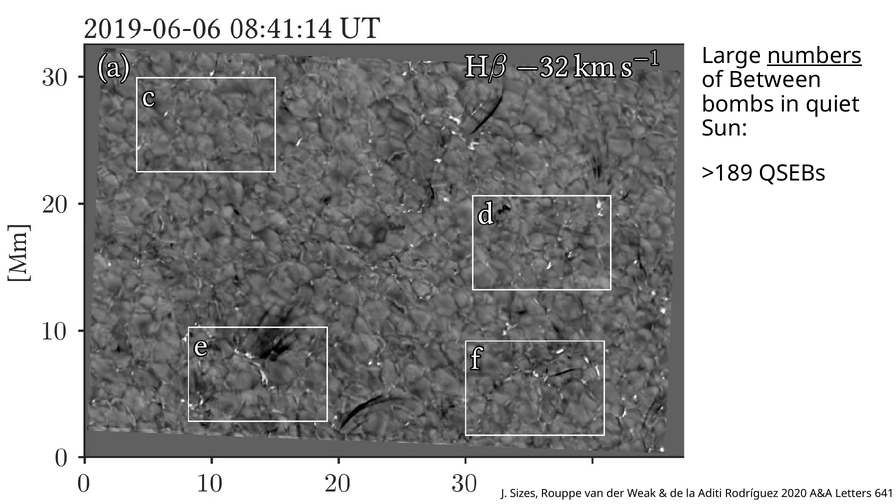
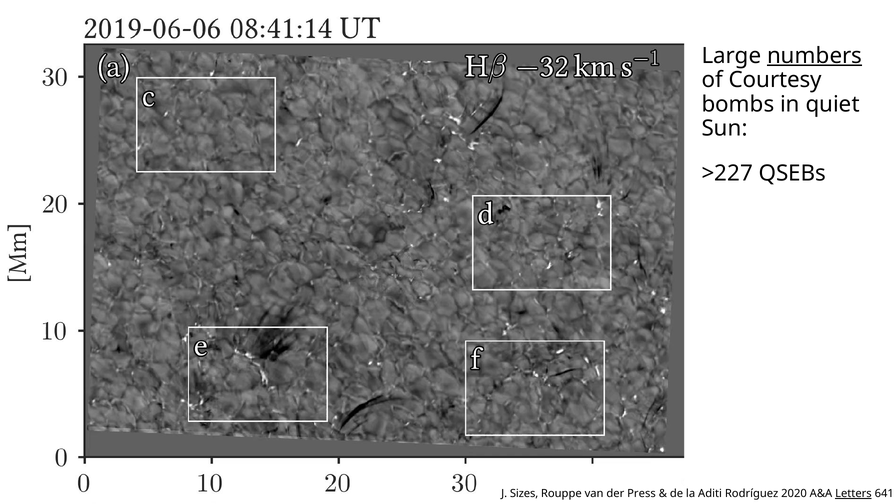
Between: Between -> Courtesy
>189: >189 -> >227
Weak: Weak -> Press
Letters underline: none -> present
